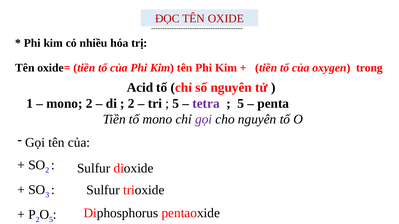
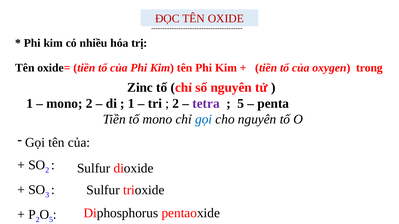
Acid: Acid -> Zinc
2 at (131, 104): 2 -> 1
5 at (176, 104): 5 -> 2
gọi at (204, 120) colour: purple -> blue
